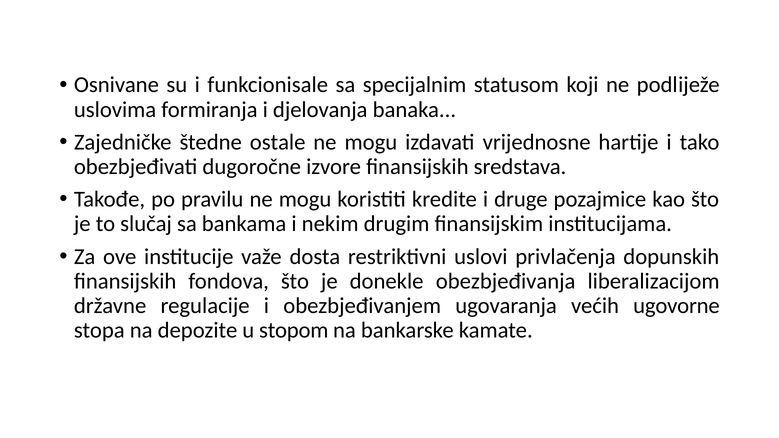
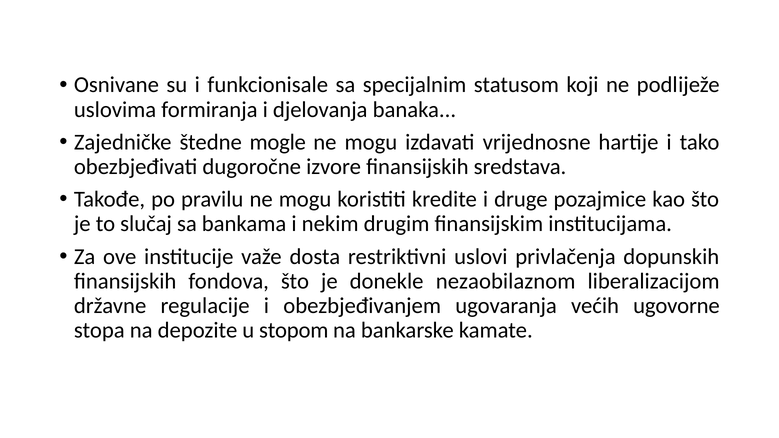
ostale: ostale -> mogle
obezbjeđivanja: obezbjeđivanja -> nezaobilaznom
